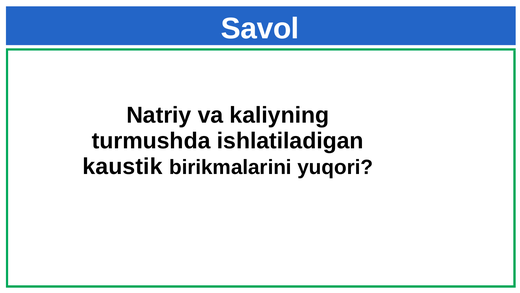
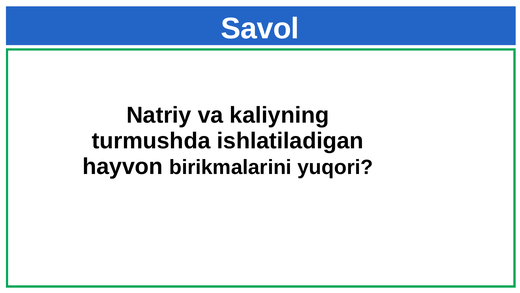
kaustik: kaustik -> hayvon
